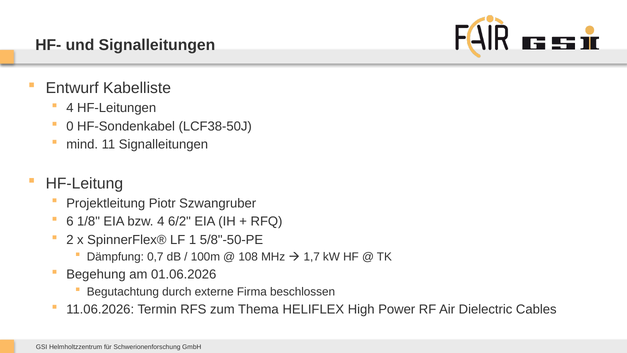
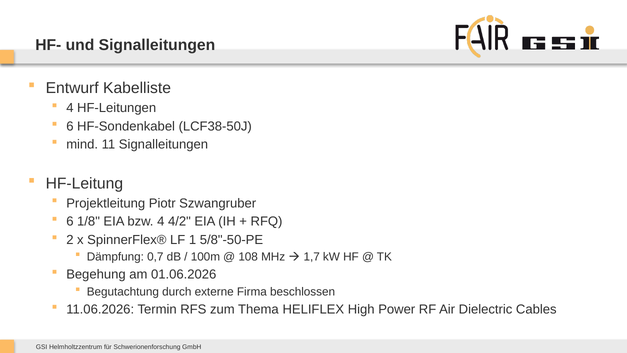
0 at (70, 126): 0 -> 6
6/2: 6/2 -> 4/2
